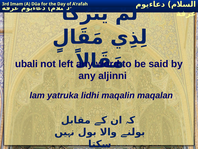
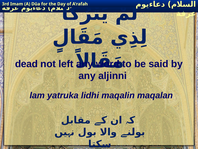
ubali: ubali -> dead
